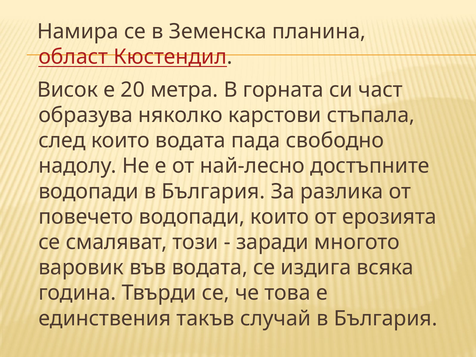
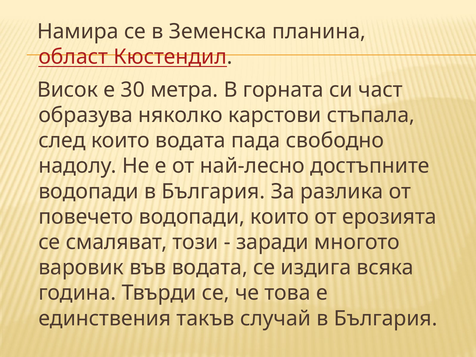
20: 20 -> 30
